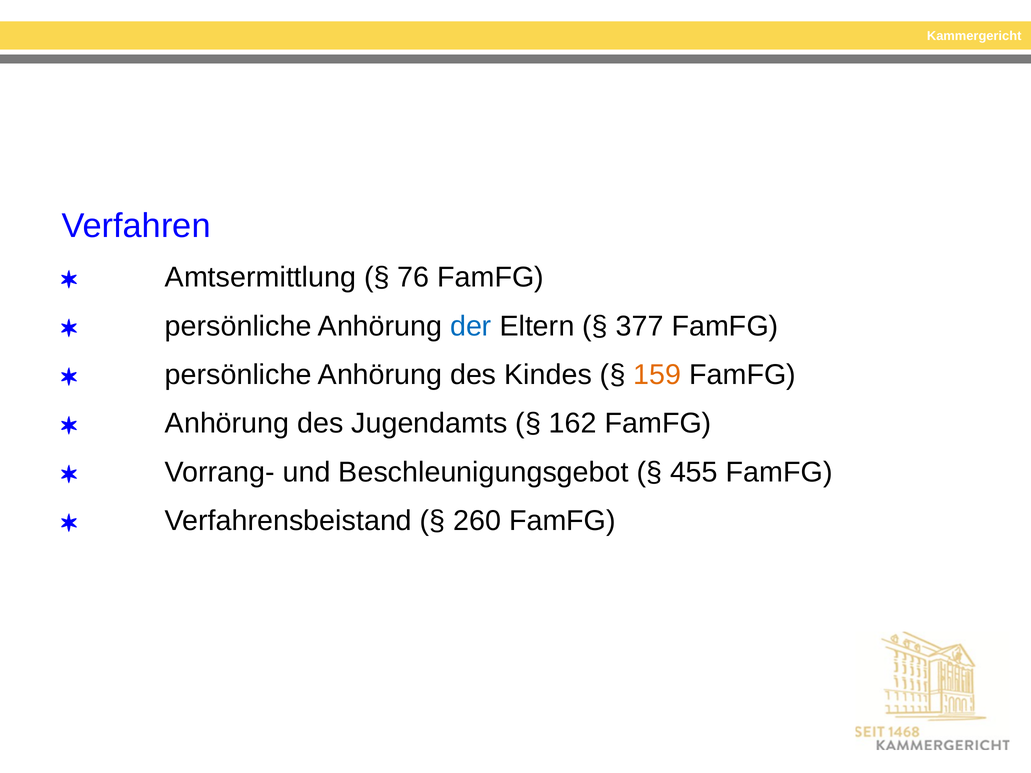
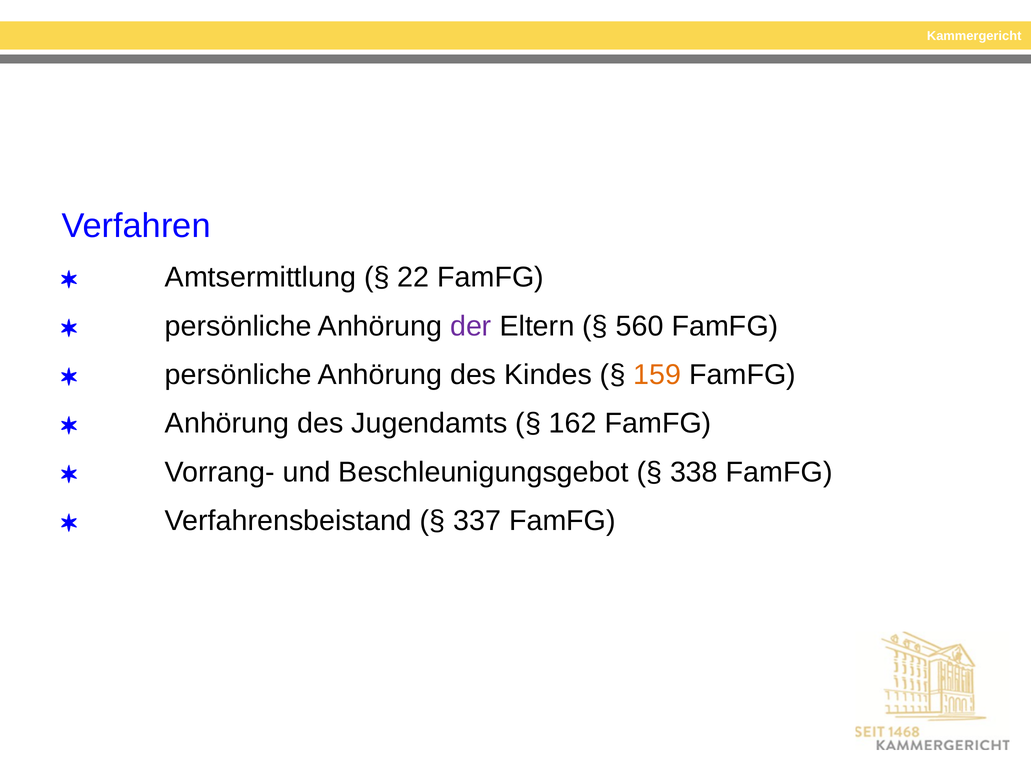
76: 76 -> 22
der colour: blue -> purple
377: 377 -> 560
455: 455 -> 338
260: 260 -> 337
